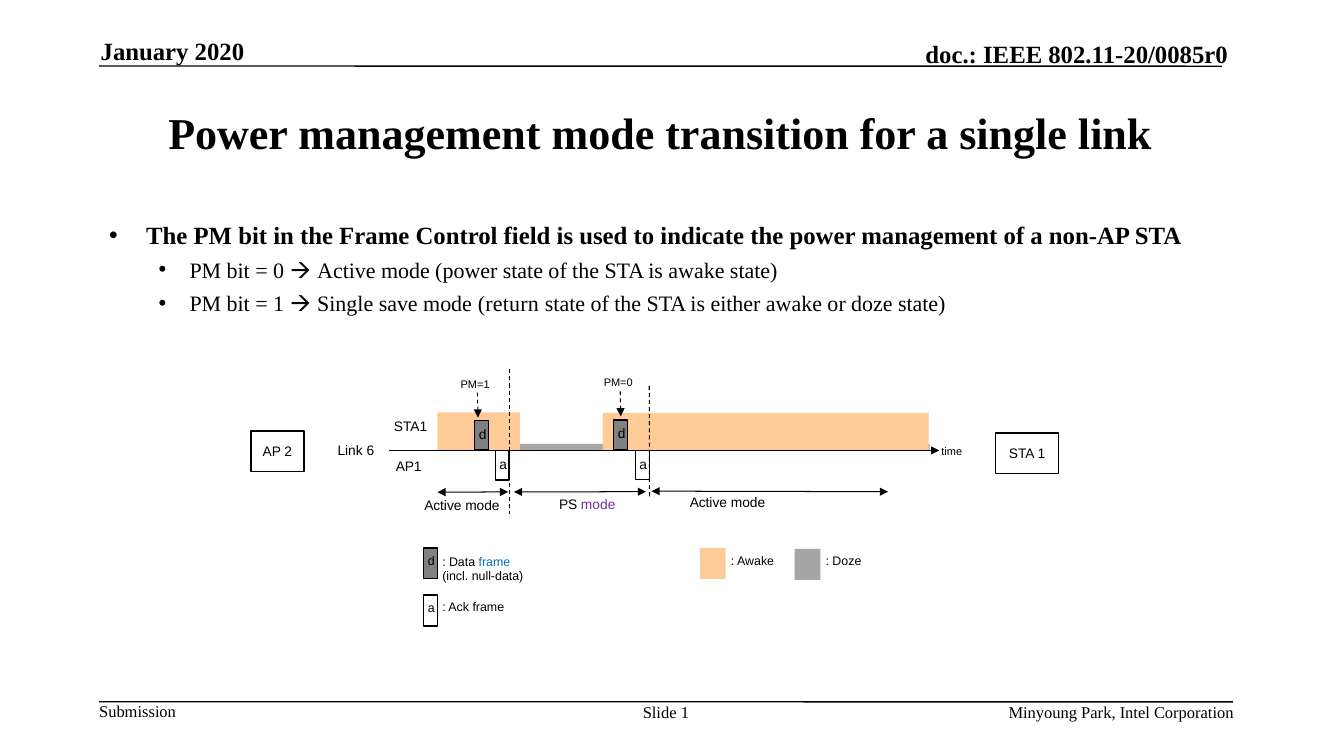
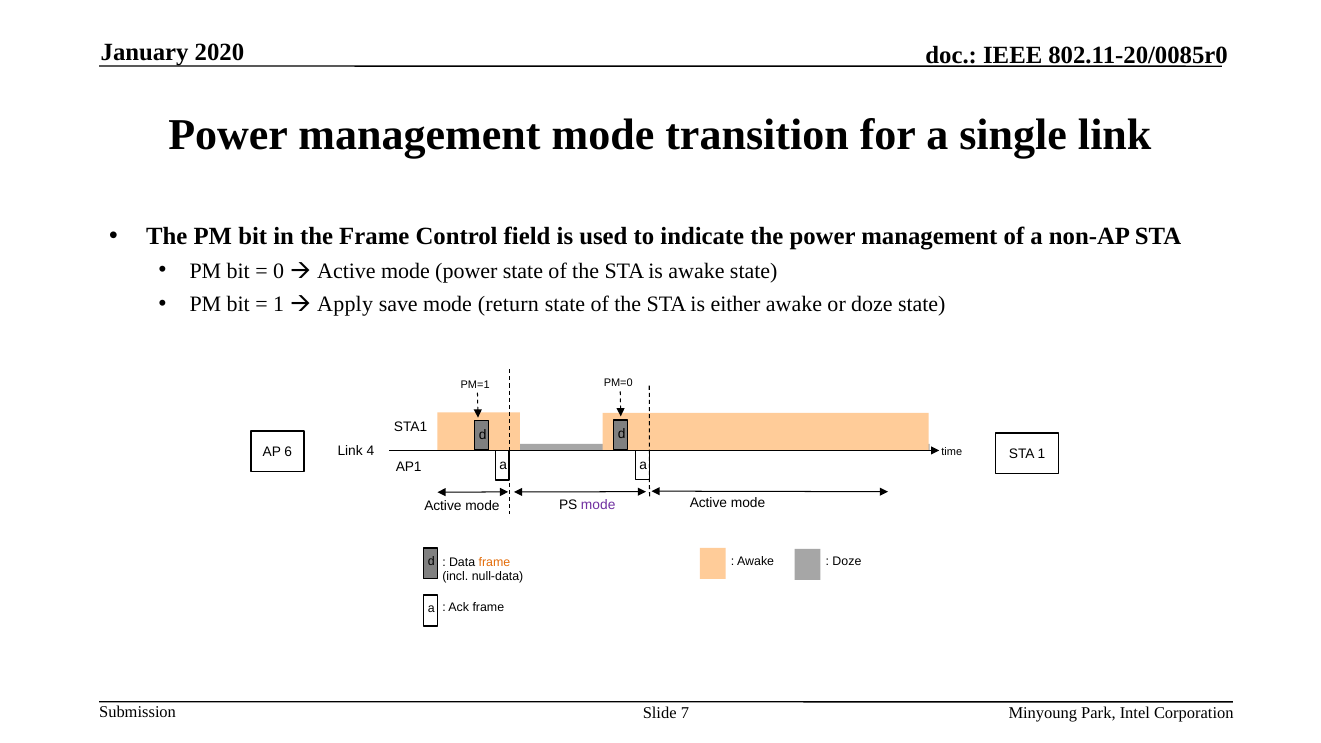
Single at (345, 304): Single -> Apply
6: 6 -> 4
2: 2 -> 6
frame at (494, 562) colour: blue -> orange
Slide 1: 1 -> 7
